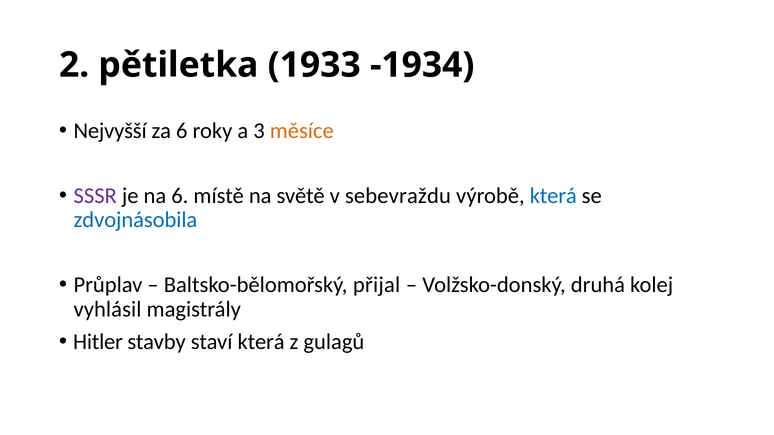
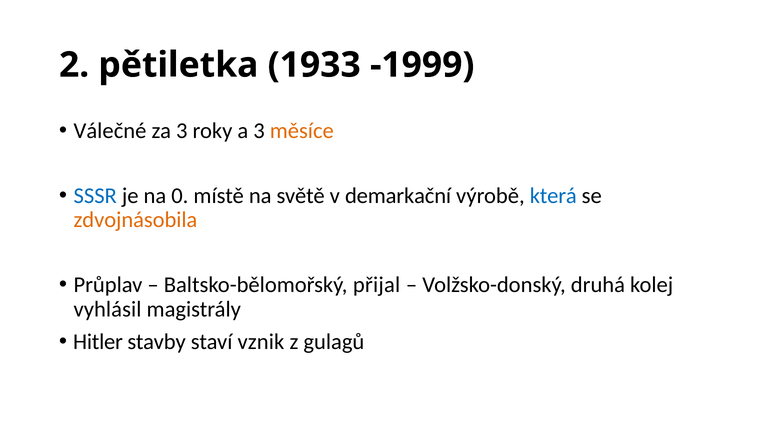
-1934: -1934 -> -1999
Nejvyšší: Nejvyšší -> Válečné
za 6: 6 -> 3
SSSR colour: purple -> blue
na 6: 6 -> 0
sebevraždu: sebevraždu -> demarkační
zdvojnásobila colour: blue -> orange
staví která: která -> vznik
